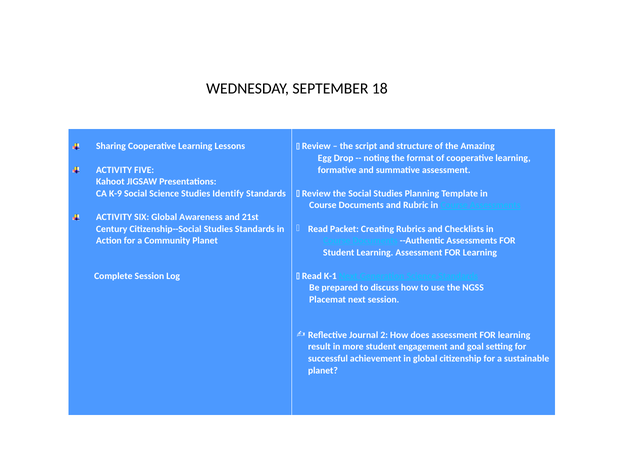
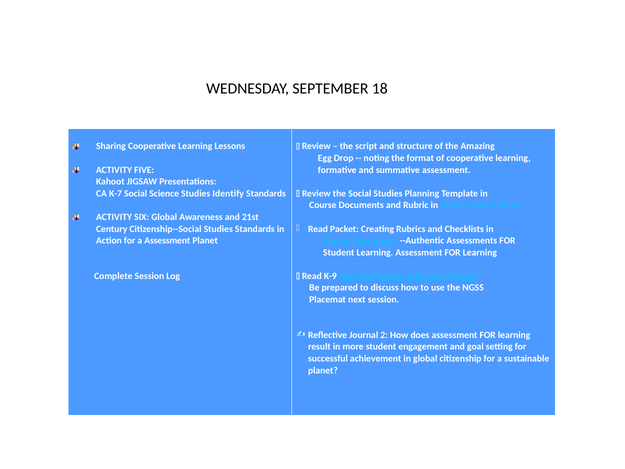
K-9: K-9 -> K-7
a Community: Community -> Assessment
K-1: K-1 -> K-9
